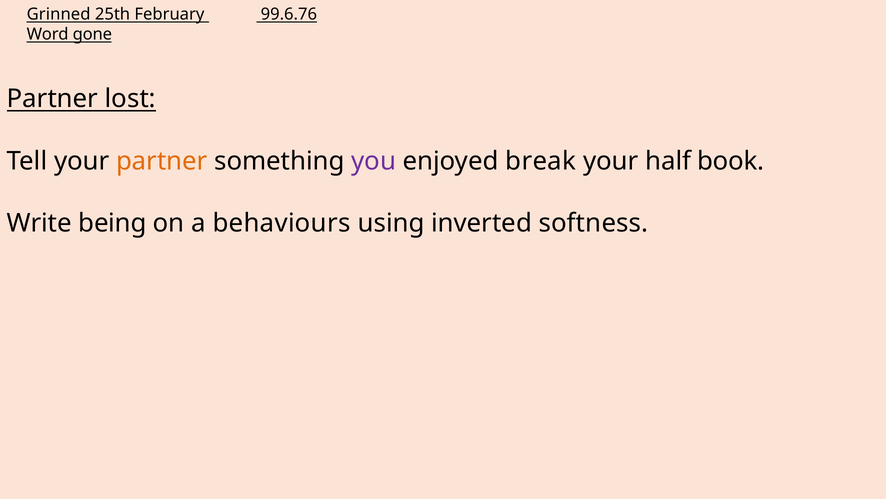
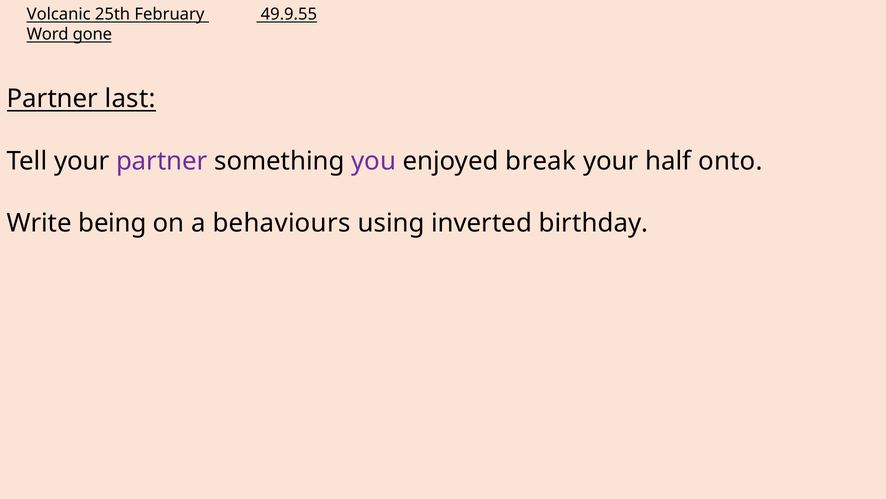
Grinned: Grinned -> Volcanic
99.6.76: 99.6.76 -> 49.9.55
lost: lost -> last
partner at (162, 161) colour: orange -> purple
book: book -> onto
softness: softness -> birthday
